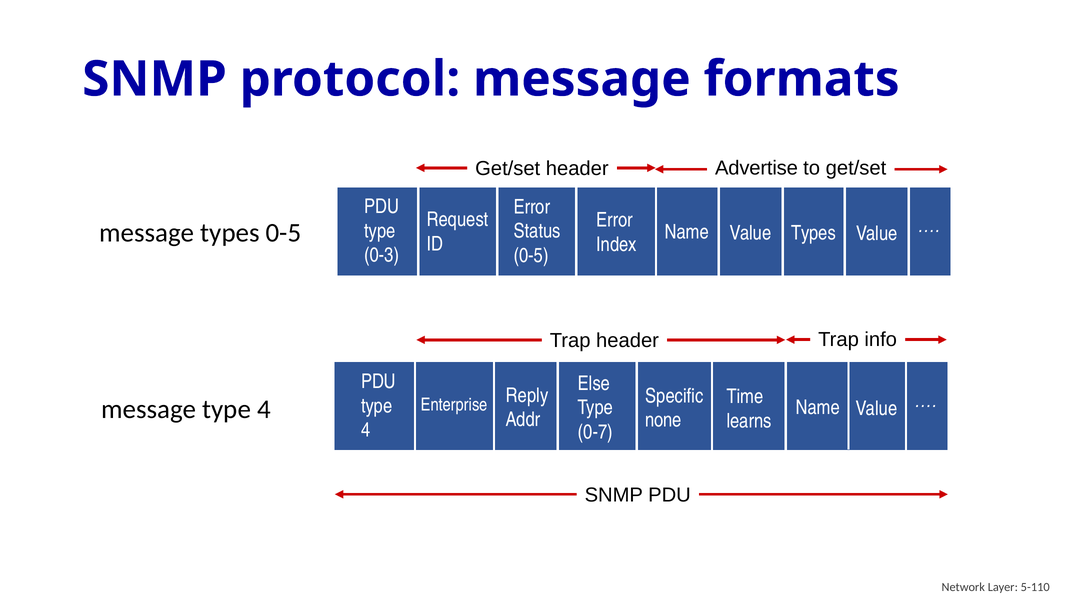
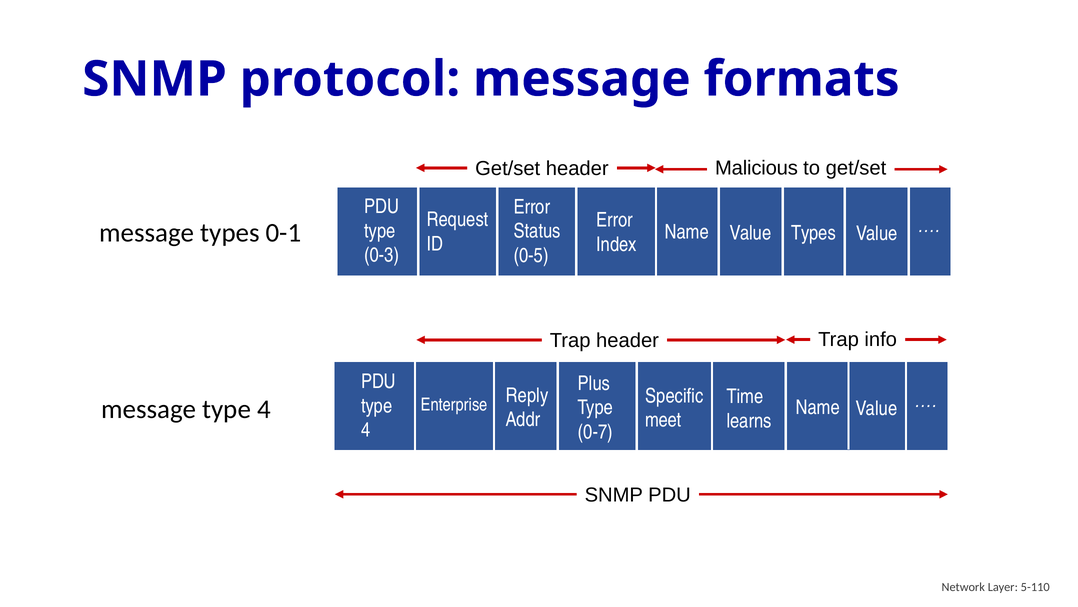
Advertise: Advertise -> Malicious
types 0-5: 0-5 -> 0-1
Else: Else -> Plus
none: none -> meet
